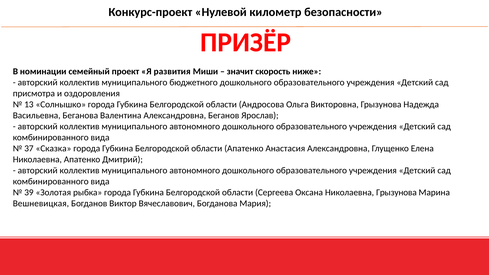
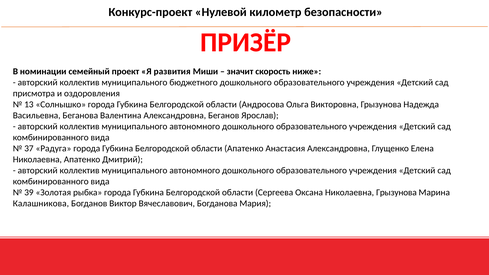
Сказка: Сказка -> Радуга
Вешневицкая: Вешневицкая -> Калашникова
